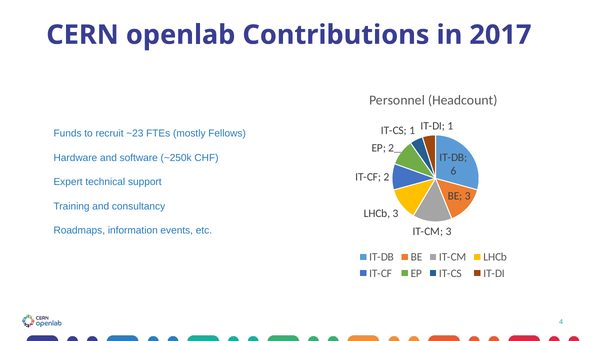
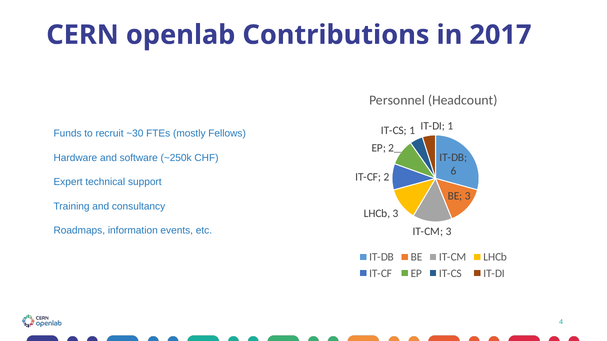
~23: ~23 -> ~30
